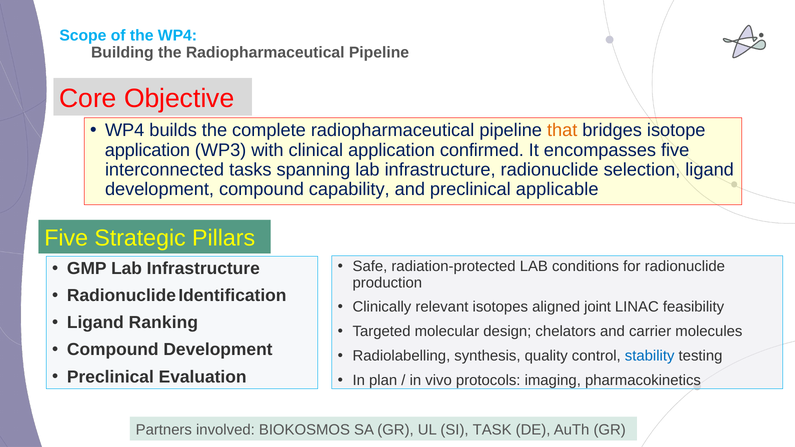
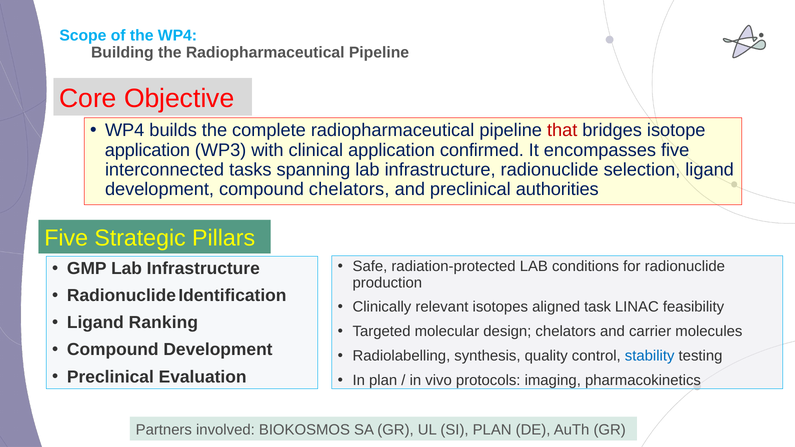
that colour: orange -> red
compound capability: capability -> chelators
applicable: applicable -> authorities
joint: joint -> task
SI TASK: TASK -> PLAN
